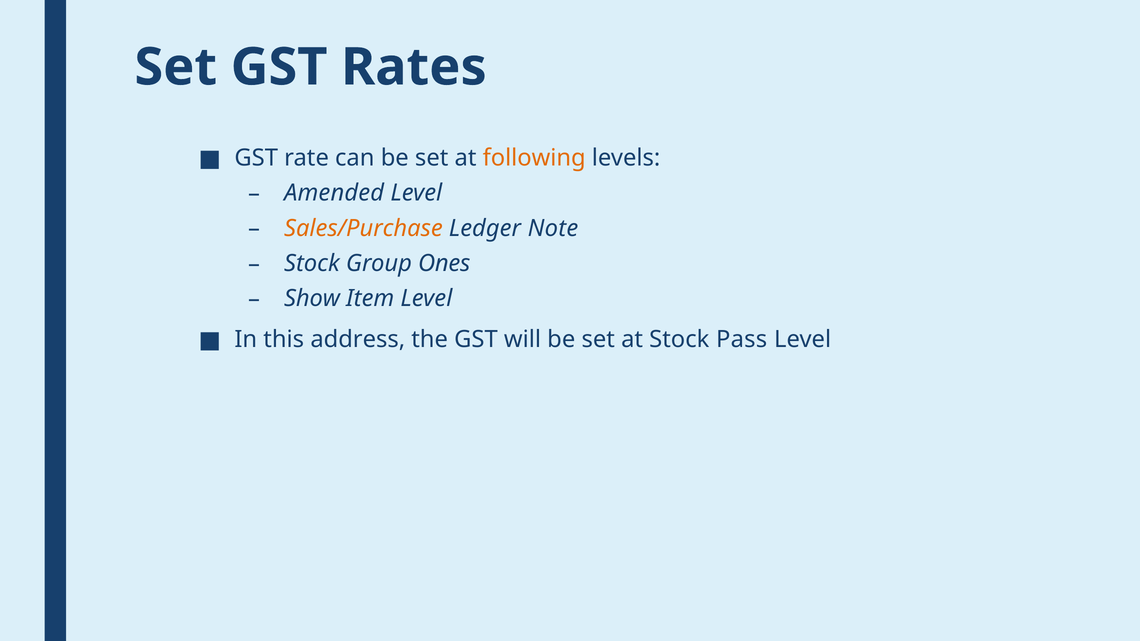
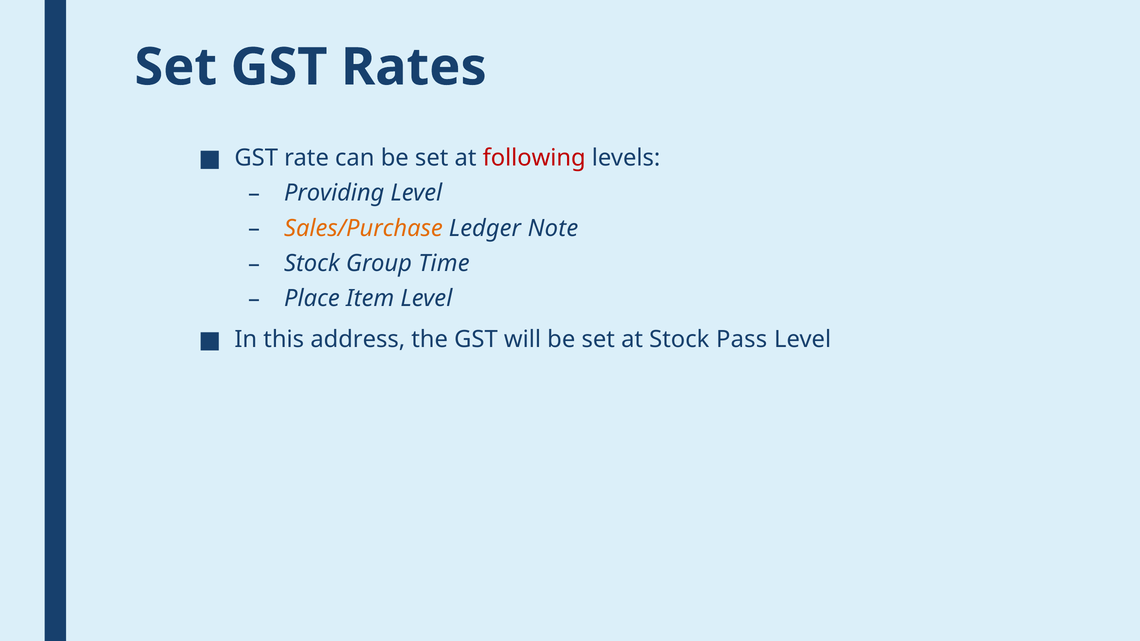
following colour: orange -> red
Amended: Amended -> Providing
Ones: Ones -> Time
Show: Show -> Place
